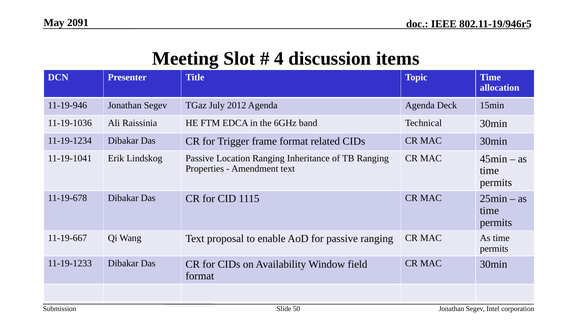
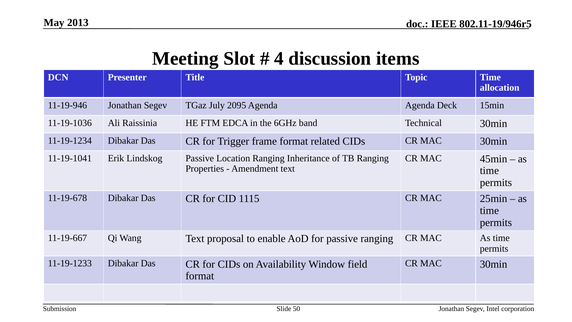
2091: 2091 -> 2013
2012: 2012 -> 2095
